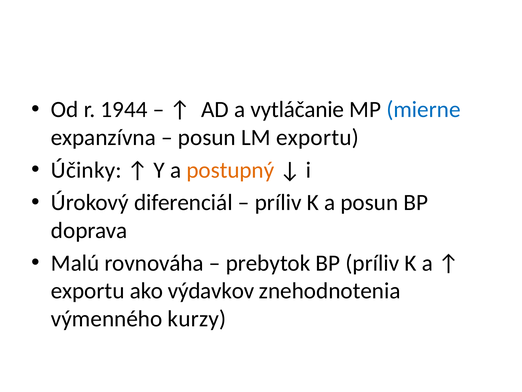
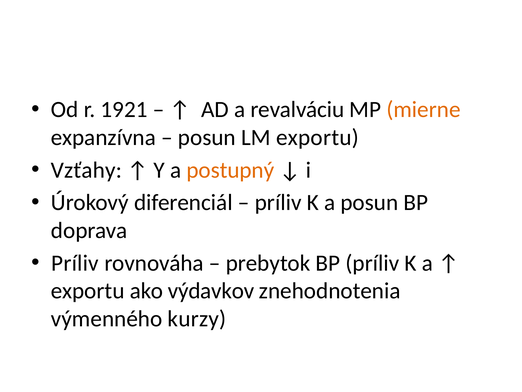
1944: 1944 -> 1921
vytláčanie: vytláčanie -> revalváciu
mierne colour: blue -> orange
Účinky: Účinky -> Vzťahy
Malú at (75, 263): Malú -> Príliv
